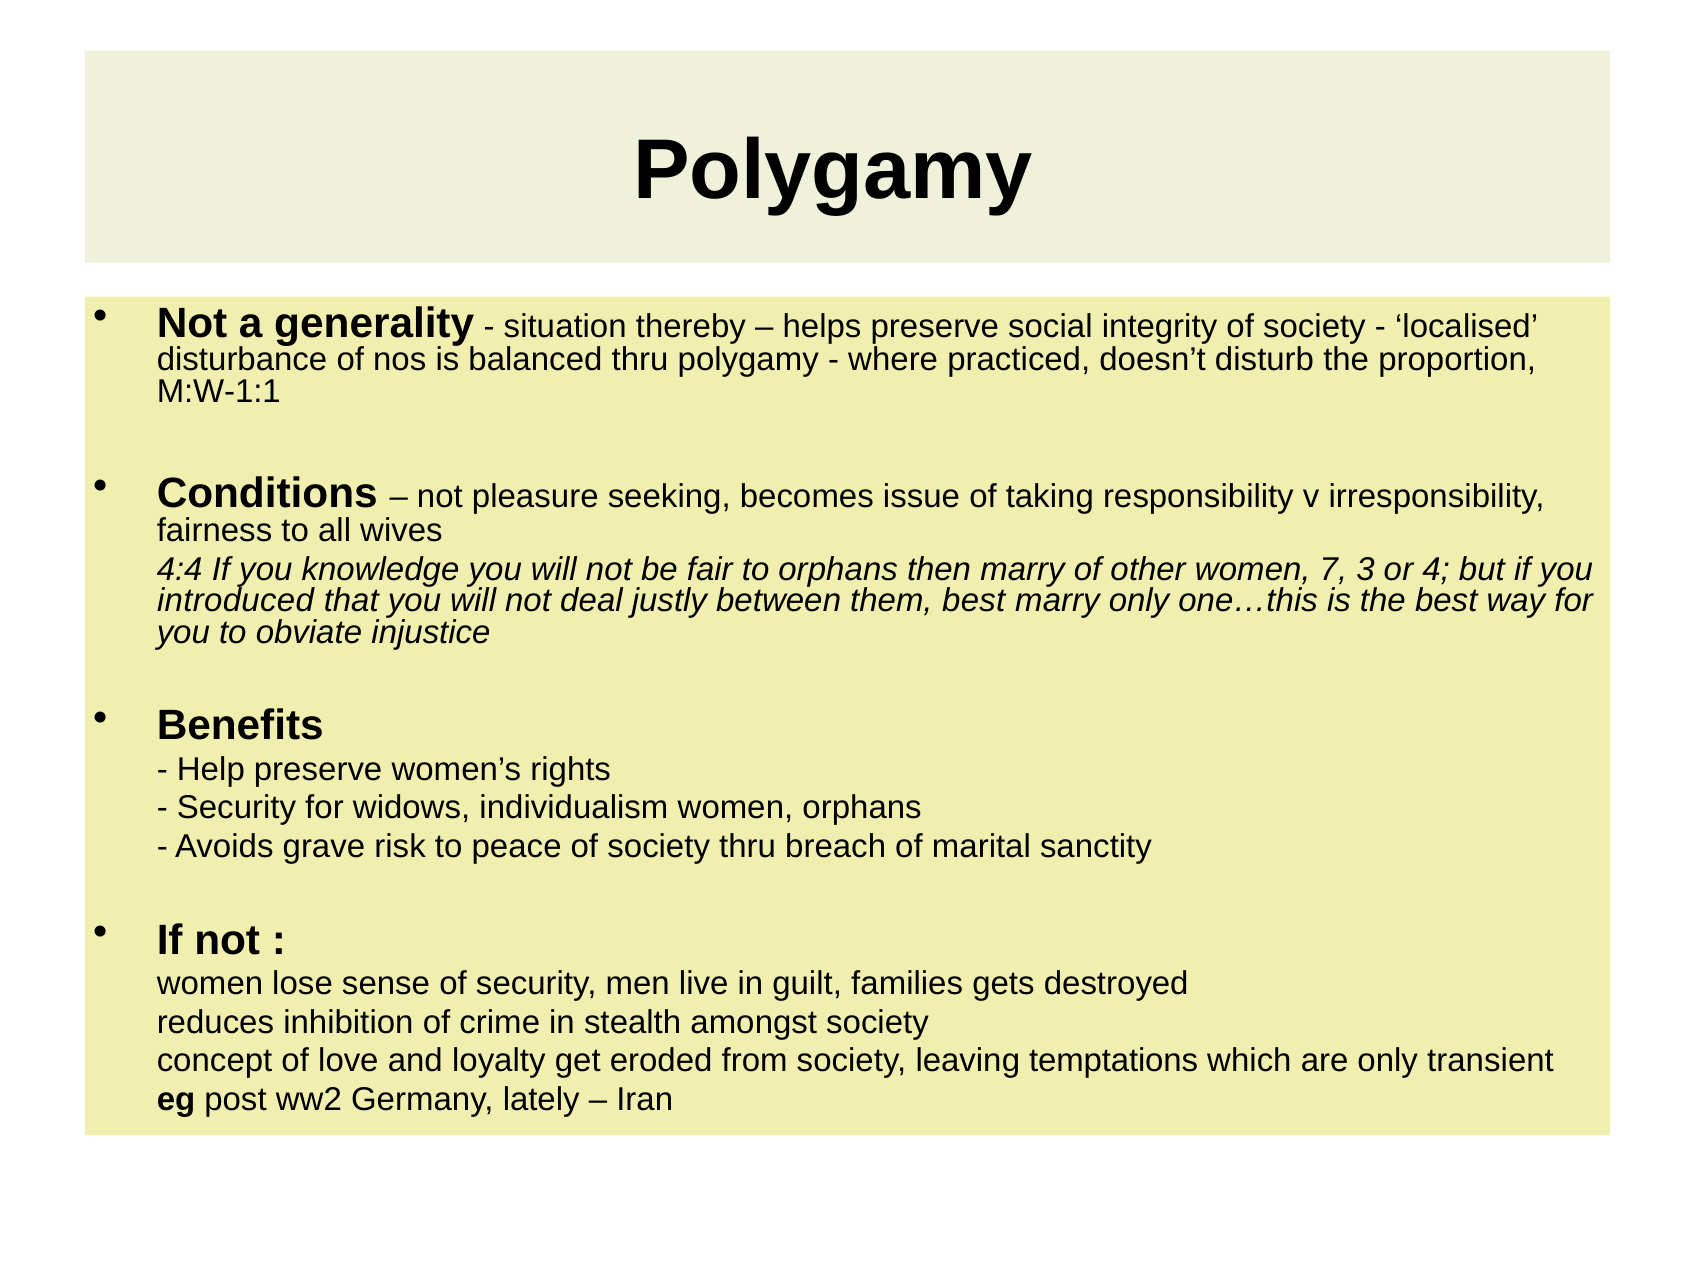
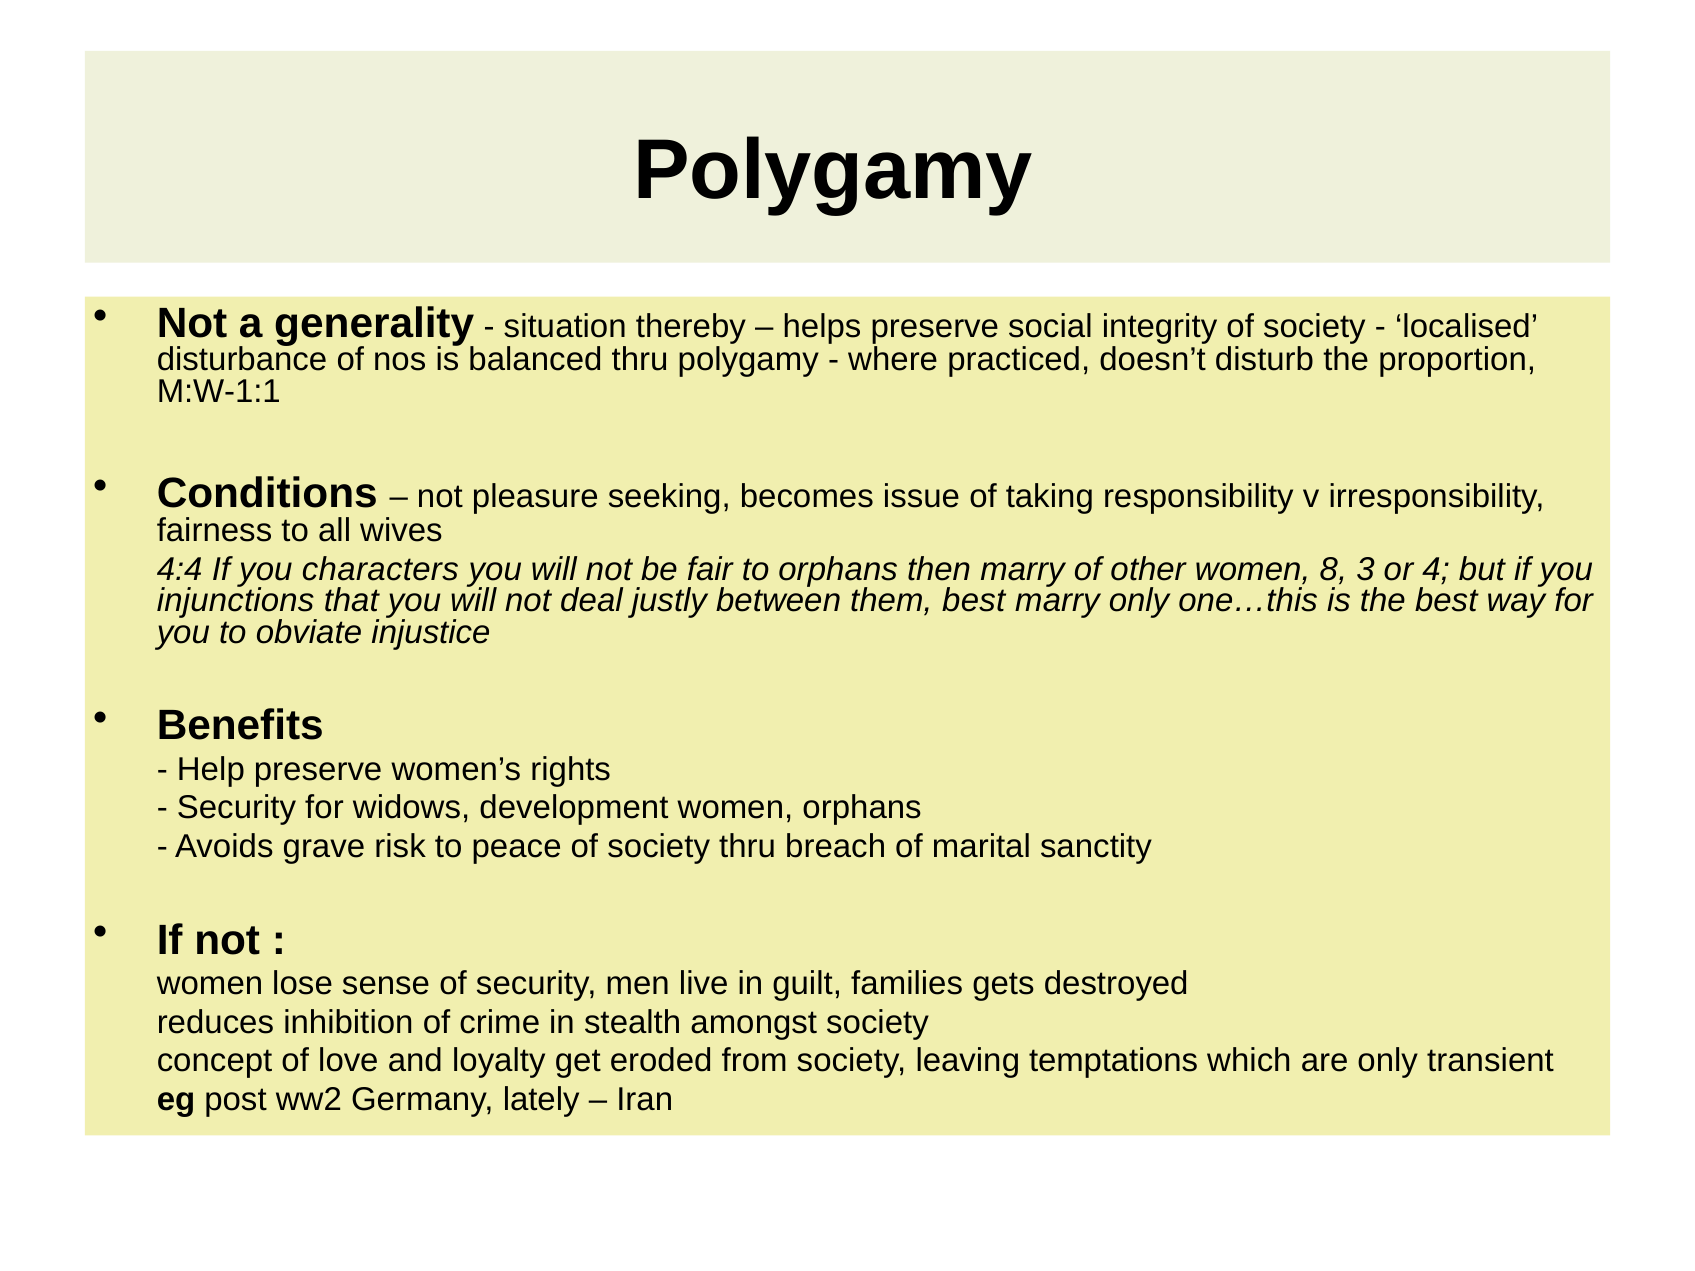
knowledge: knowledge -> characters
7: 7 -> 8
introduced: introduced -> injunctions
individualism: individualism -> development
